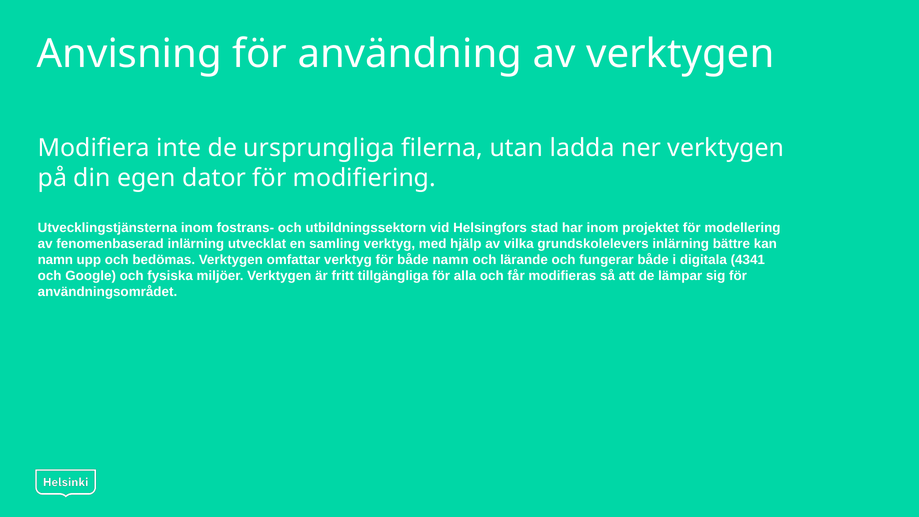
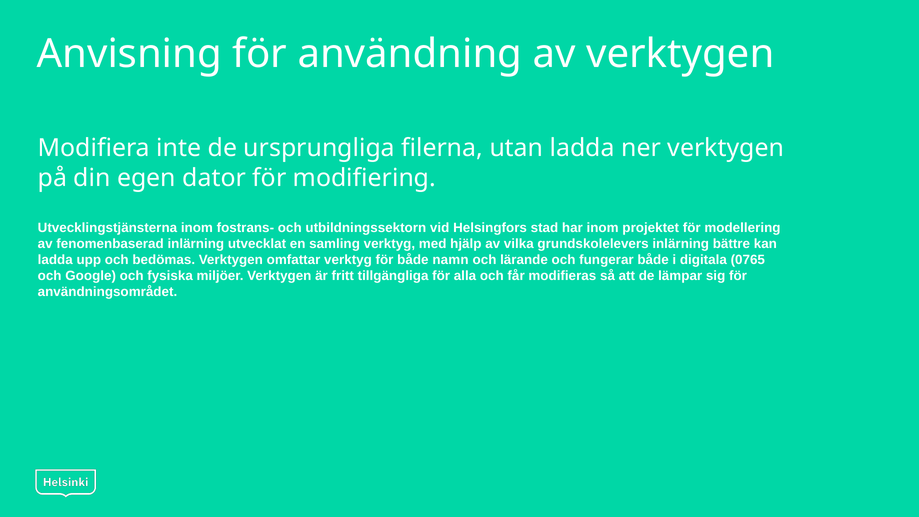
namn at (55, 260): namn -> ladda
4341: 4341 -> 0765
